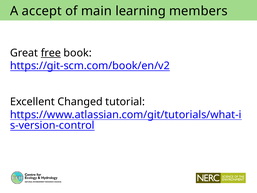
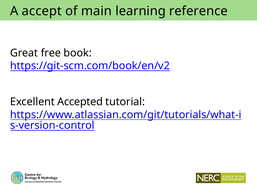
members: members -> reference
free underline: present -> none
Changed: Changed -> Accepted
